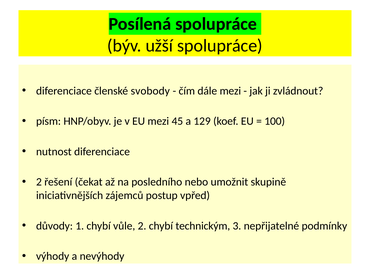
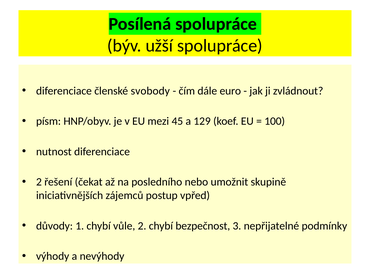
dále mezi: mezi -> euro
technickým: technickým -> bezpečnost
